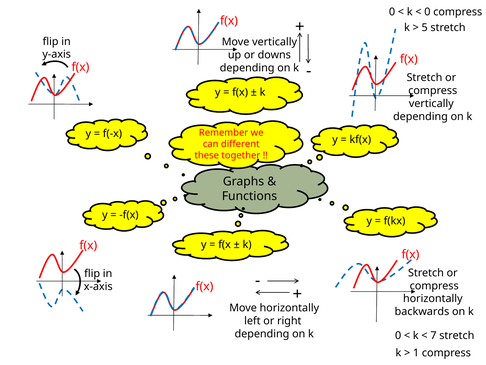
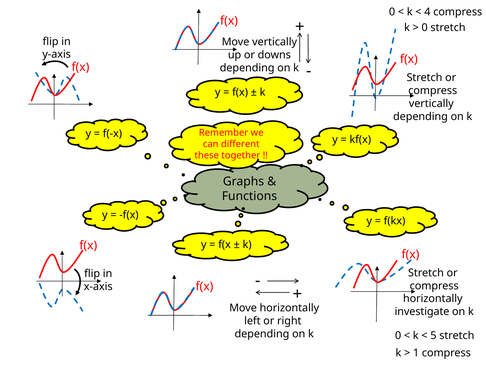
0 at (427, 12): 0 -> 4
5 at (425, 28): 5 -> 0
backwards: backwards -> investigate
7: 7 -> 5
